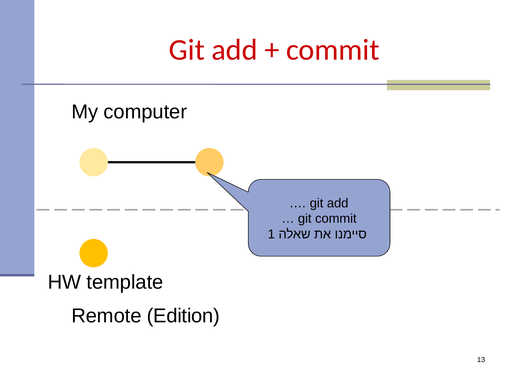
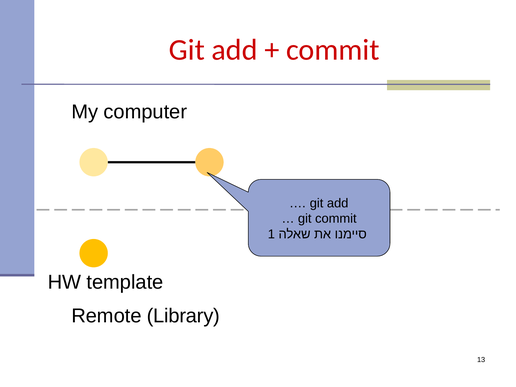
Edition: Edition -> Library
